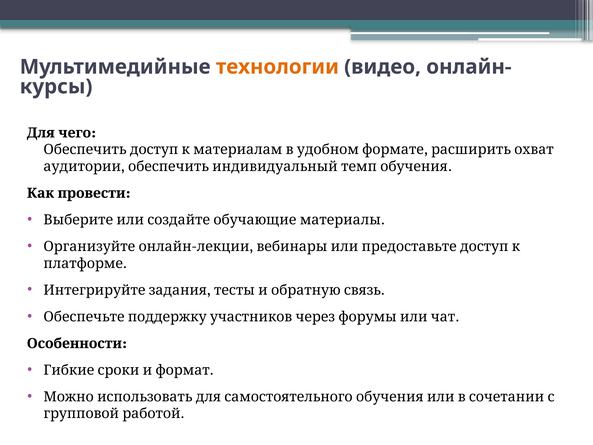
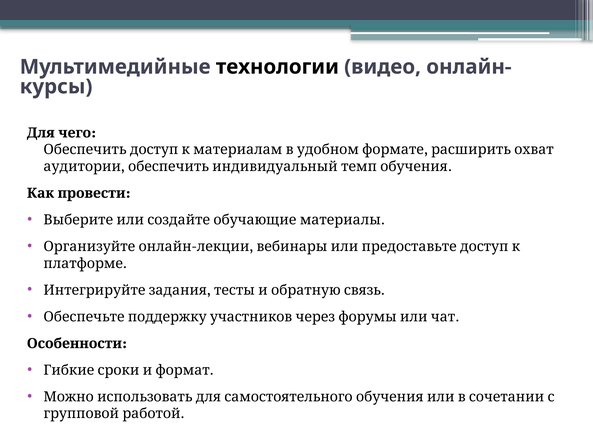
технологии colour: orange -> black
